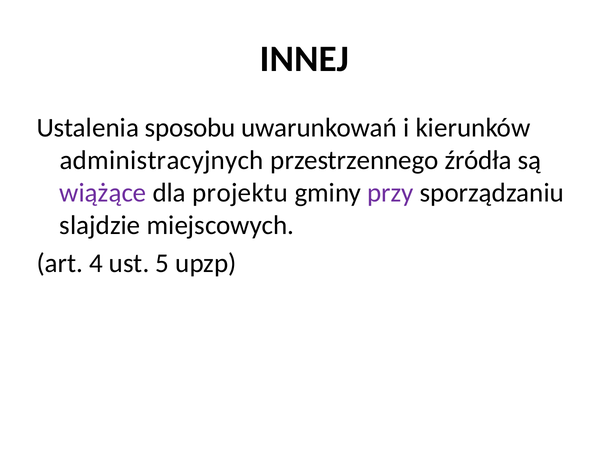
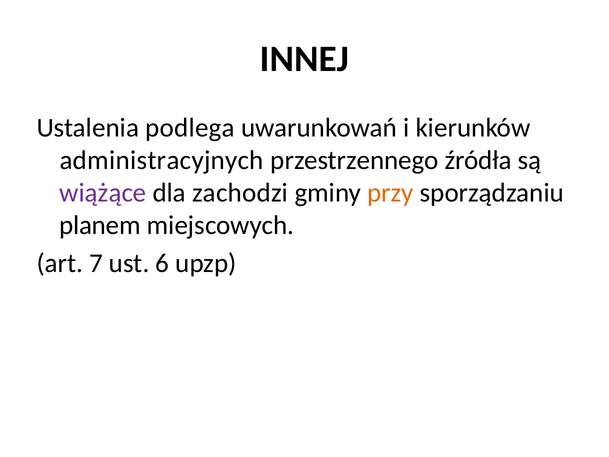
sposobu: sposobu -> podlega
projektu: projektu -> zachodzi
przy colour: purple -> orange
slajdzie: slajdzie -> planem
4: 4 -> 7
5: 5 -> 6
